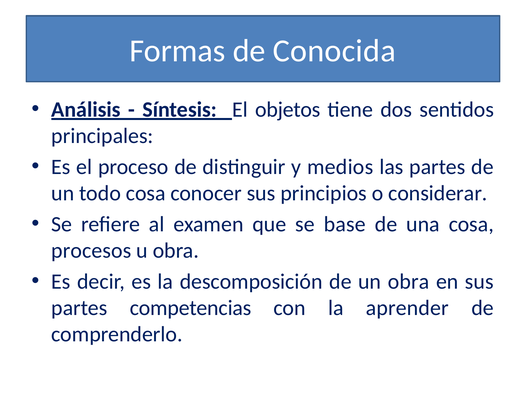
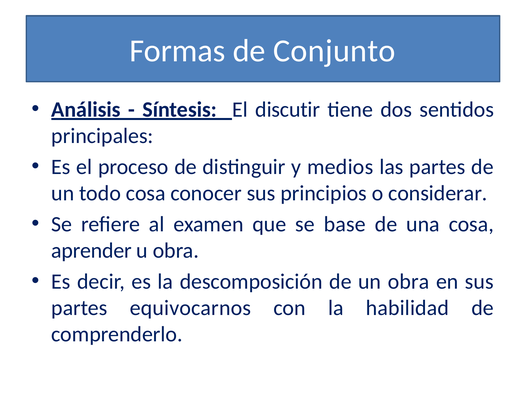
Conocida: Conocida -> Conjunto
objetos: objetos -> discutir
procesos: procesos -> aprender
competencias: competencias -> equivocarnos
aprender: aprender -> habilidad
